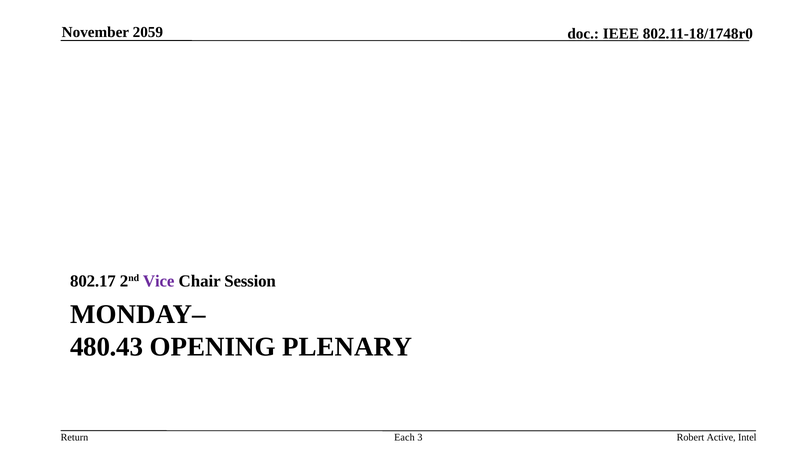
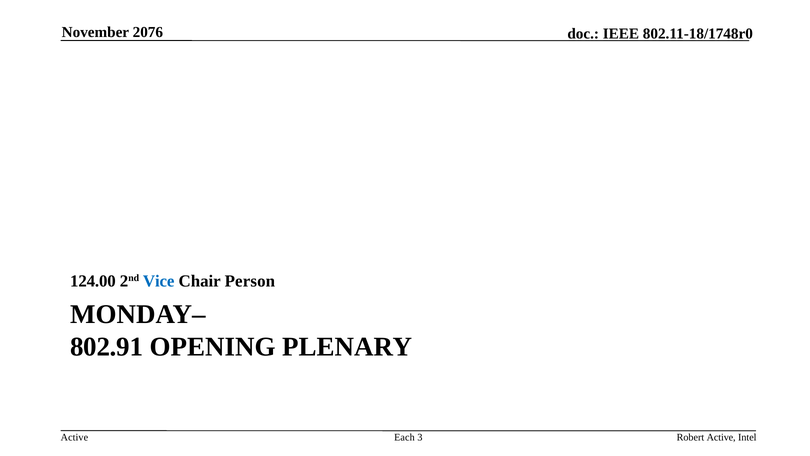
2059: 2059 -> 2076
802.17: 802.17 -> 124.00
Vice colour: purple -> blue
Session: Session -> Person
480.43: 480.43 -> 802.91
Return at (74, 437): Return -> Active
